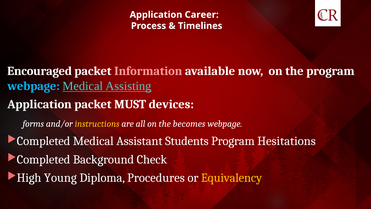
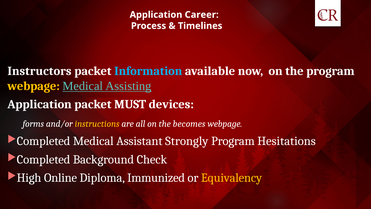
Encouraged: Encouraged -> Instructors
Information colour: pink -> light blue
webpage at (34, 86) colour: light blue -> yellow
Students: Students -> Strongly
Young: Young -> Online
Procedures: Procedures -> Immunized
